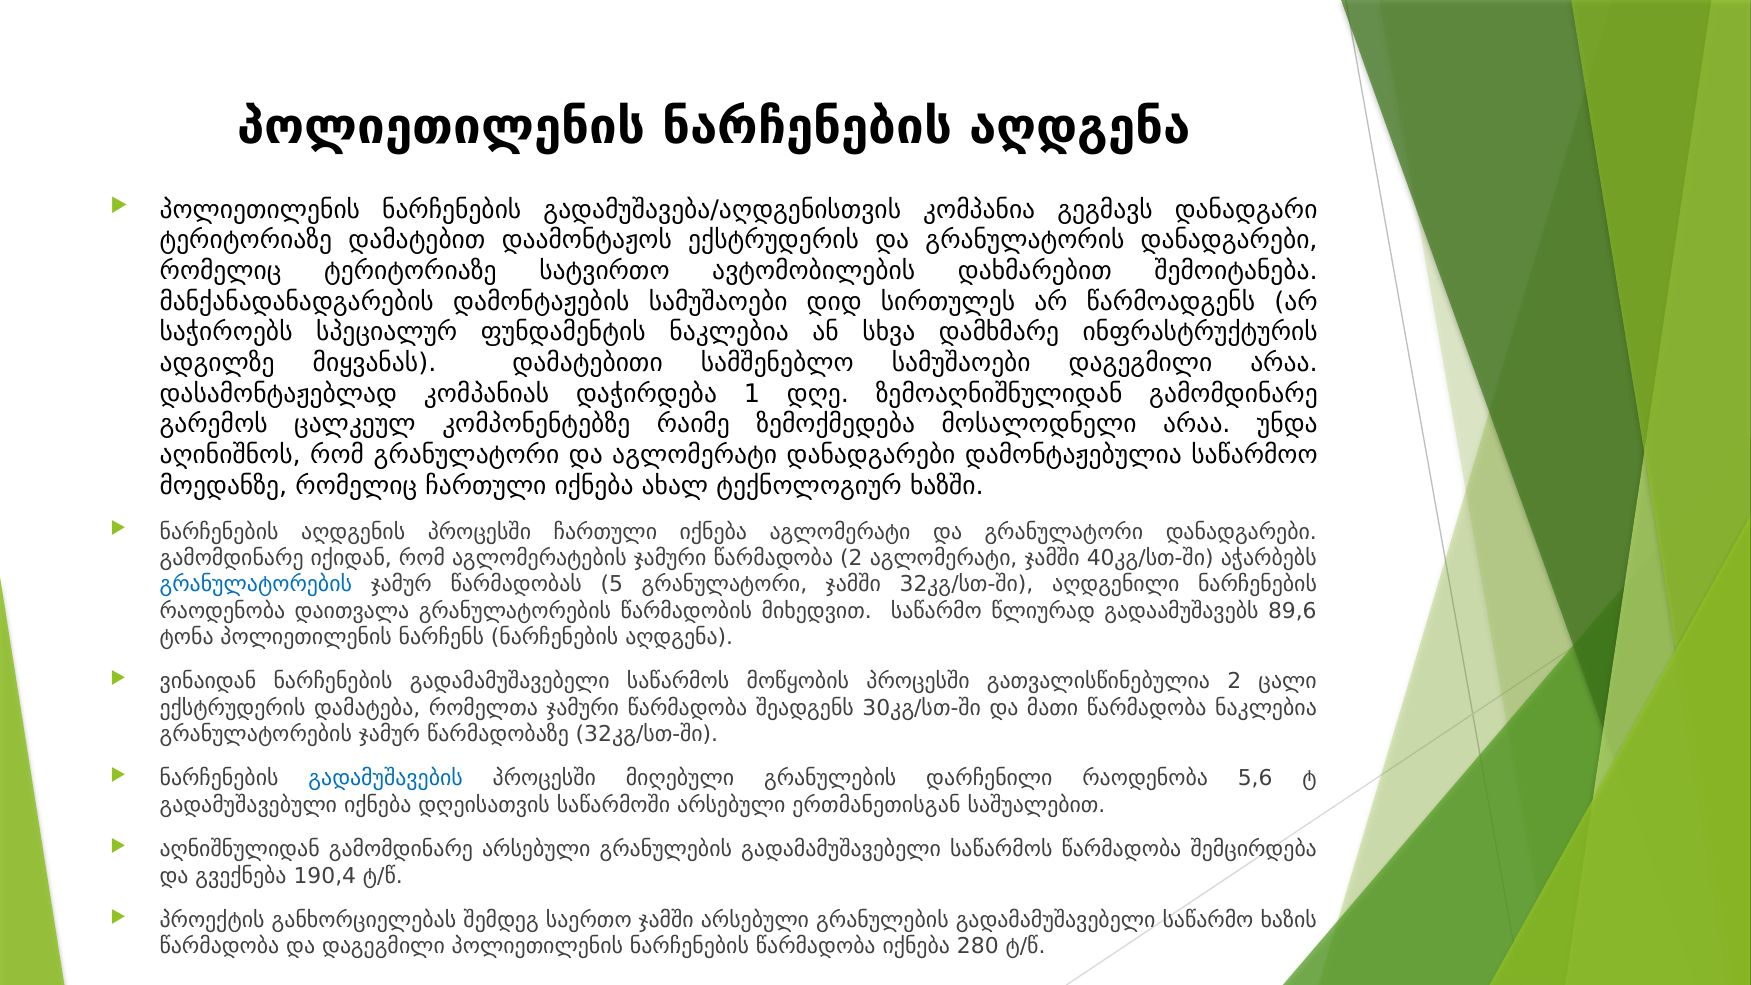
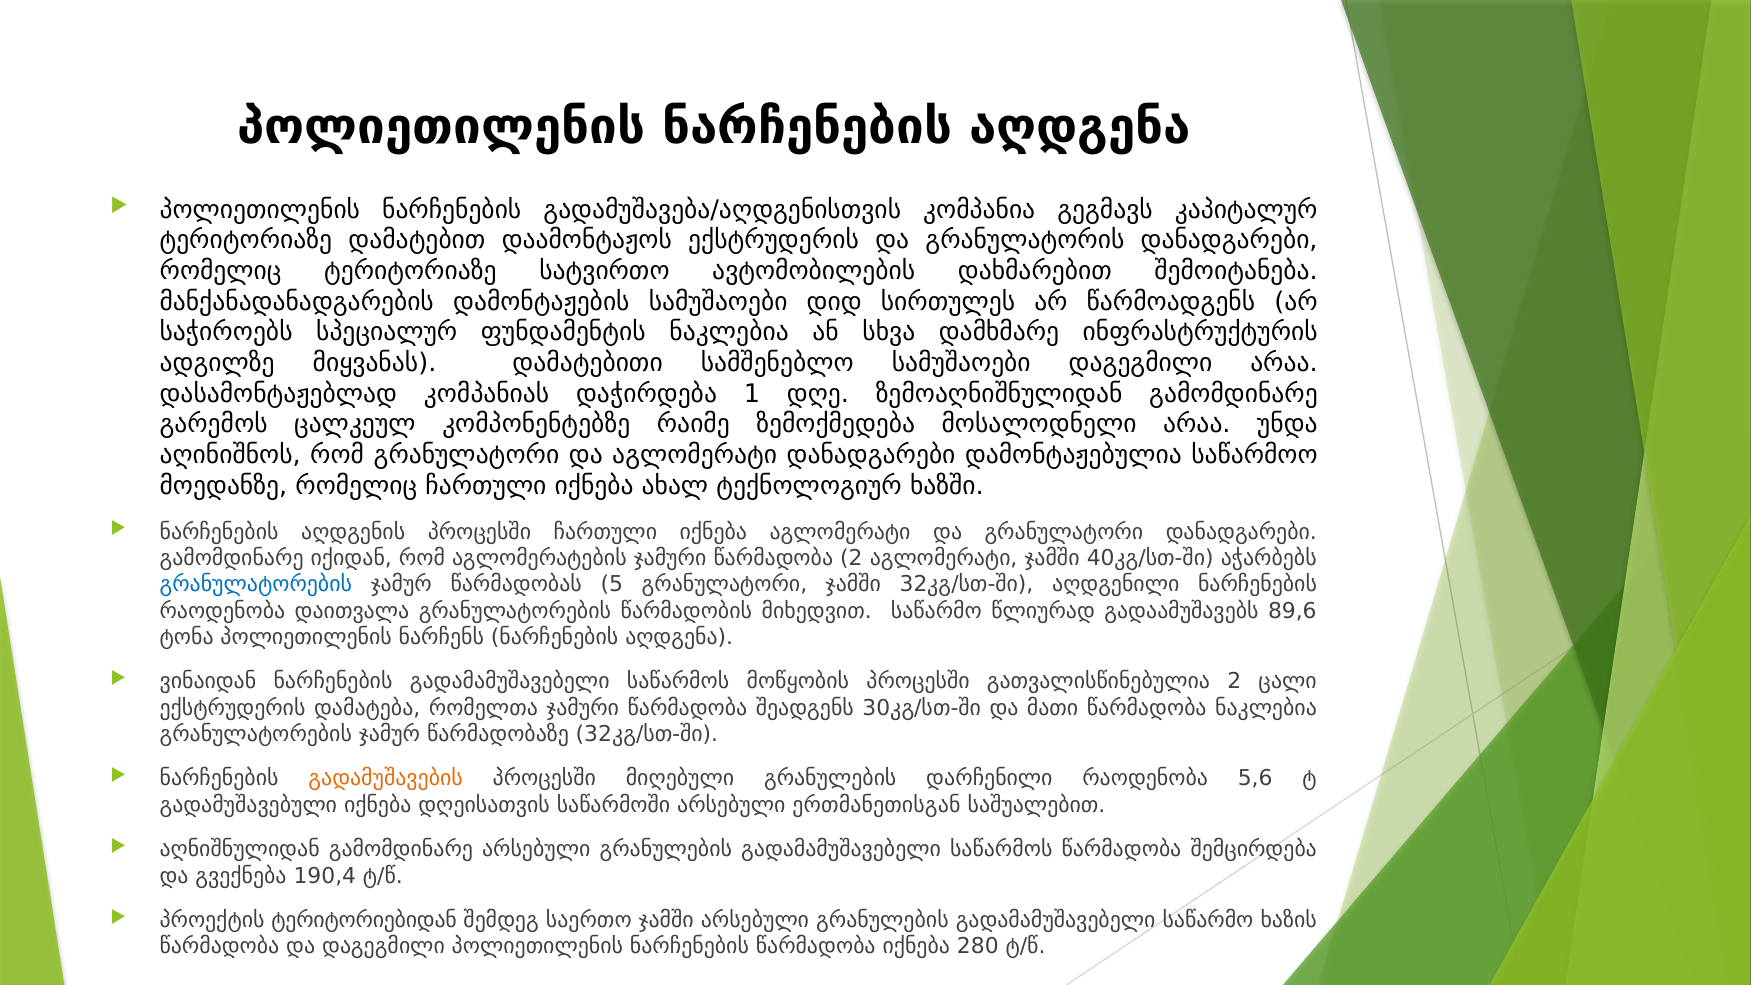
დანადგარი: დანადგარი -> კაპიტალურ
გადამუშავების colour: blue -> orange
განხორციელებას: განხორციელებას -> ტერიტორიებიდან
